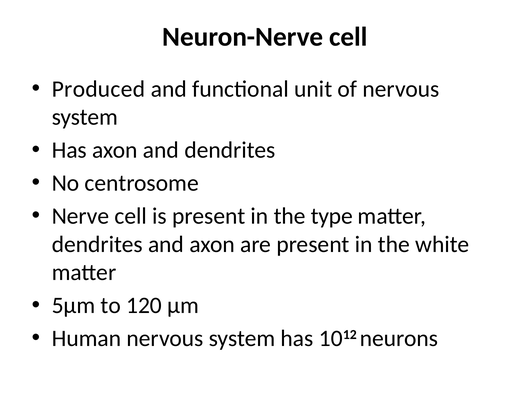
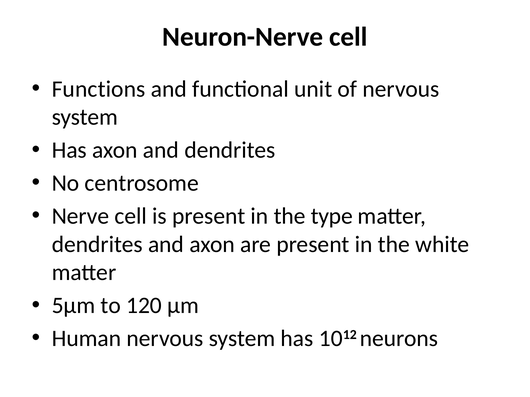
Produced: Produced -> Functions
